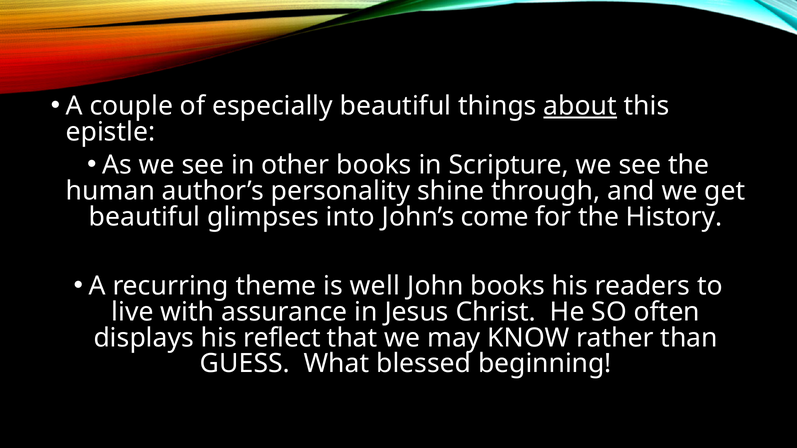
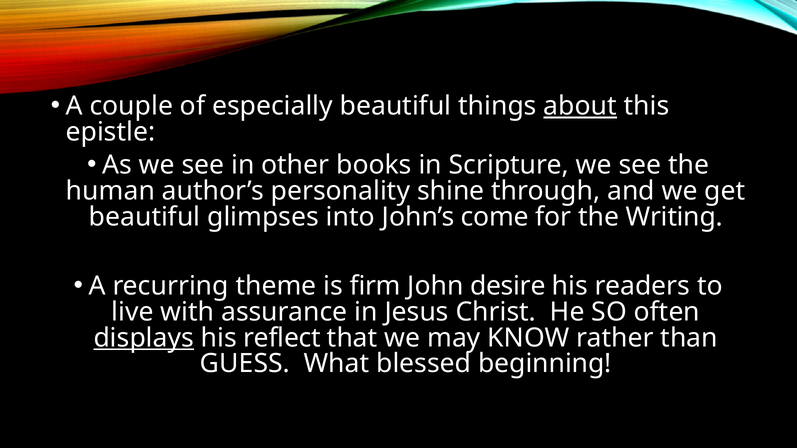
History: History -> Writing
well: well -> firm
John books: books -> desire
displays underline: none -> present
